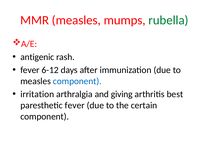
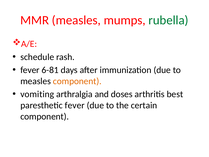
antigenic: antigenic -> schedule
6-12: 6-12 -> 6-81
component at (77, 81) colour: blue -> orange
irritation: irritation -> vomiting
giving: giving -> doses
